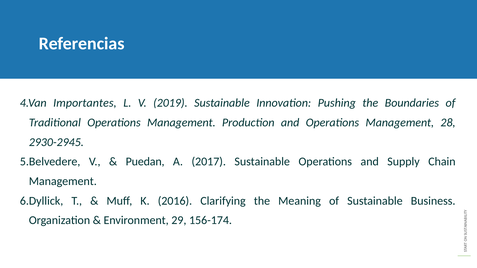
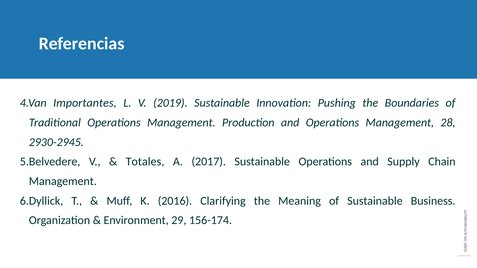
Puedan: Puedan -> Totales
